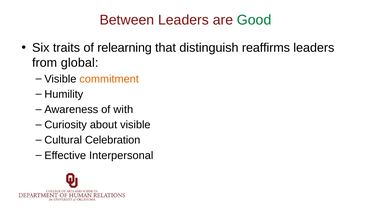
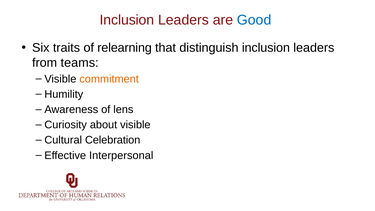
Between at (127, 20): Between -> Inclusion
Good colour: green -> blue
distinguish reaffirms: reaffirms -> inclusion
global: global -> teams
with: with -> lens
